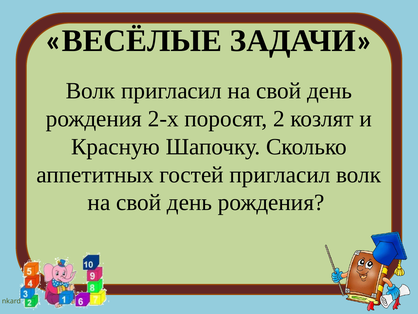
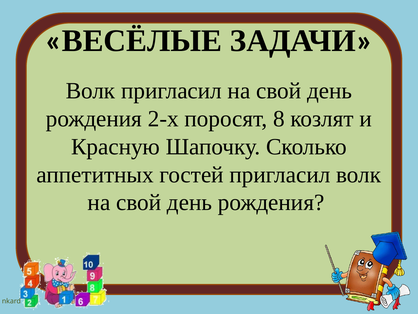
2: 2 -> 8
